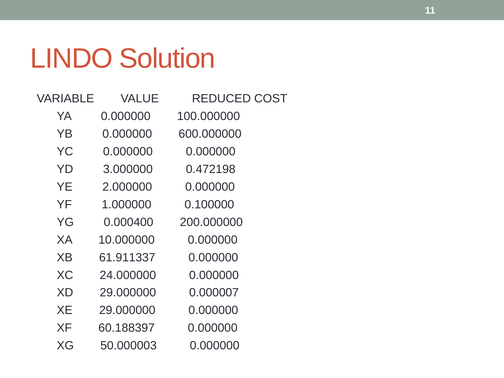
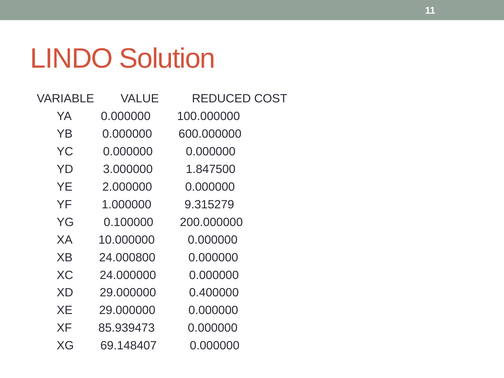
0.472198: 0.472198 -> 1.847500
0.100000: 0.100000 -> 9.315279
0.000400: 0.000400 -> 0.100000
61.911337: 61.911337 -> 24.000800
0.000007: 0.000007 -> 0.400000
60.188397: 60.188397 -> 85.939473
50.000003: 50.000003 -> 69.148407
